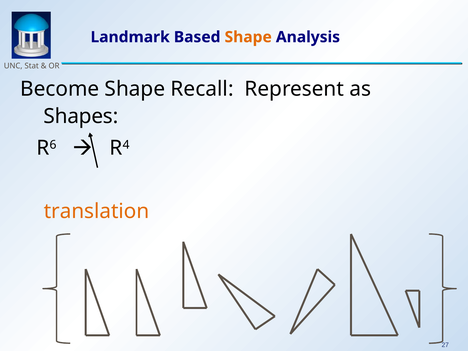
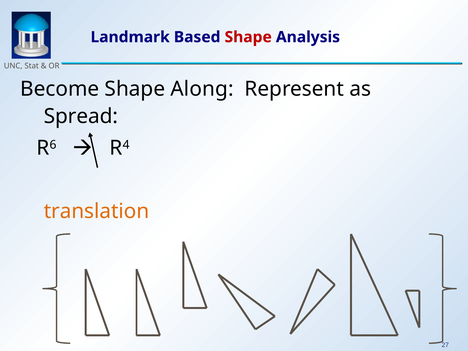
Shape at (248, 37) colour: orange -> red
Recall: Recall -> Along
Shapes: Shapes -> Spread
